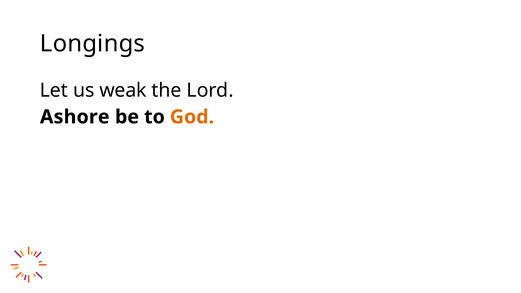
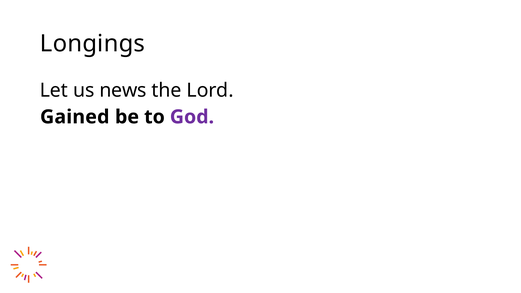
weak: weak -> news
Ashore: Ashore -> Gained
God colour: orange -> purple
